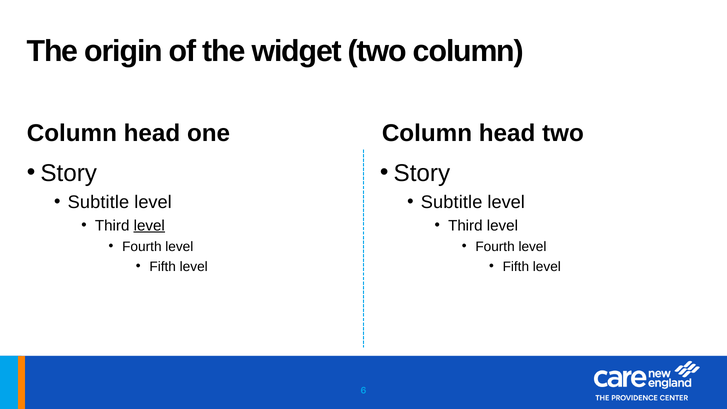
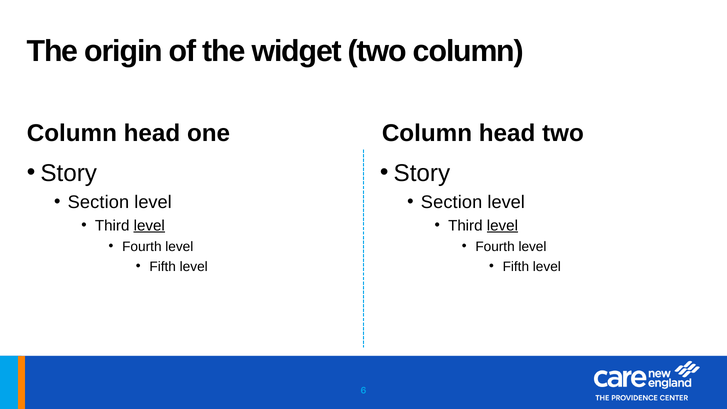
Subtitle at (98, 202): Subtitle -> Section
Subtitle at (452, 202): Subtitle -> Section
level at (502, 226) underline: none -> present
